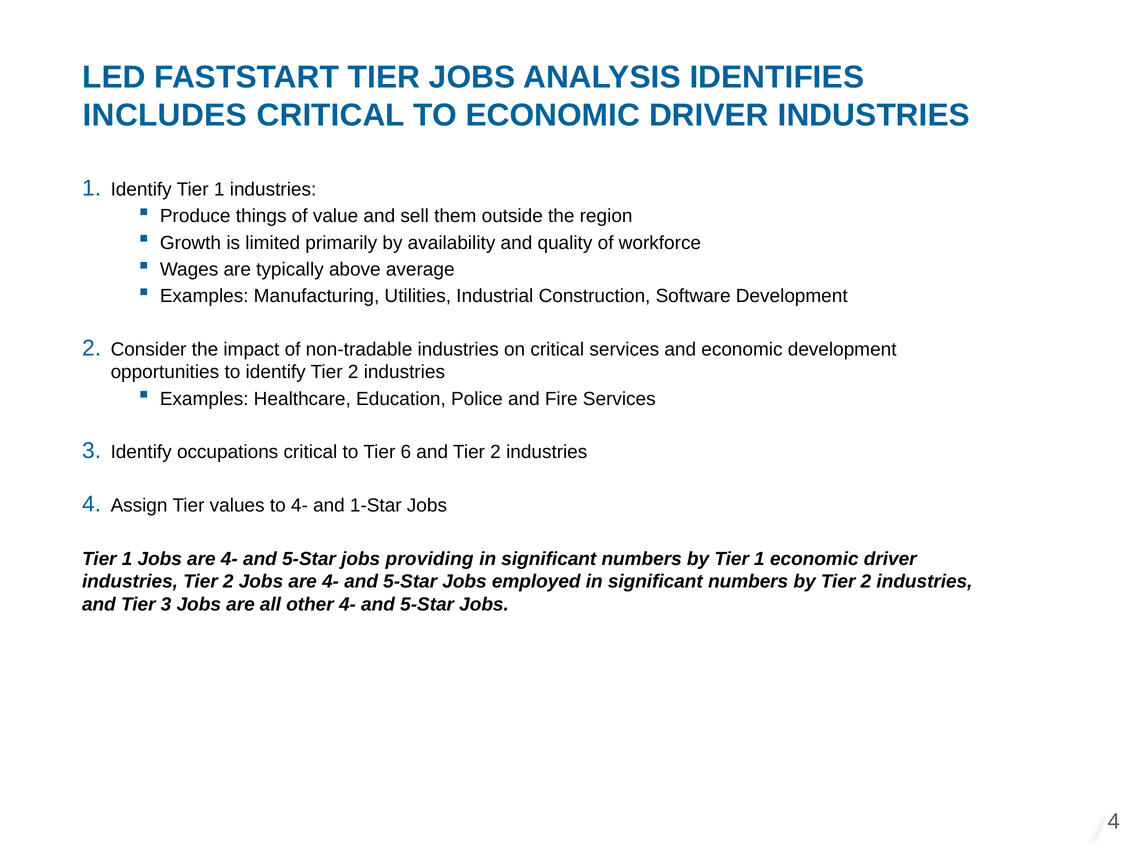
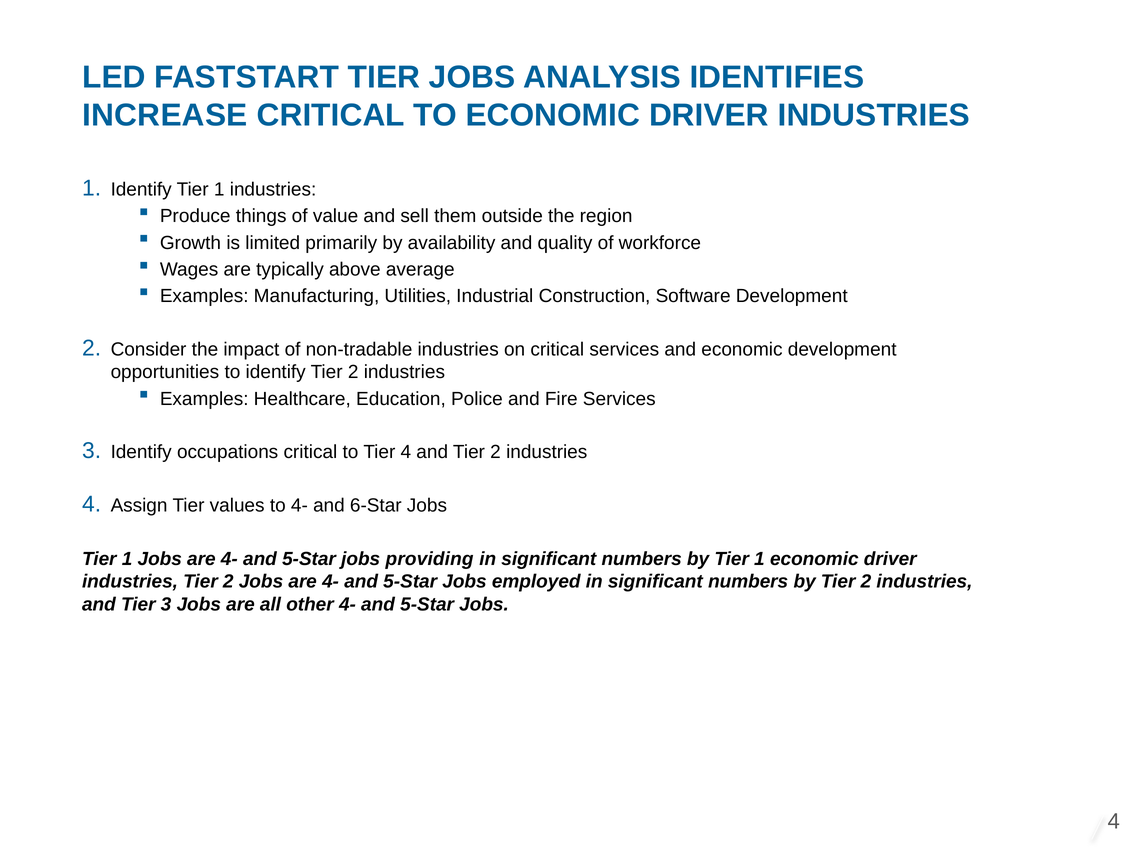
INCLUDES: INCLUDES -> INCREASE
Tier 6: 6 -> 4
1-Star: 1-Star -> 6-Star
